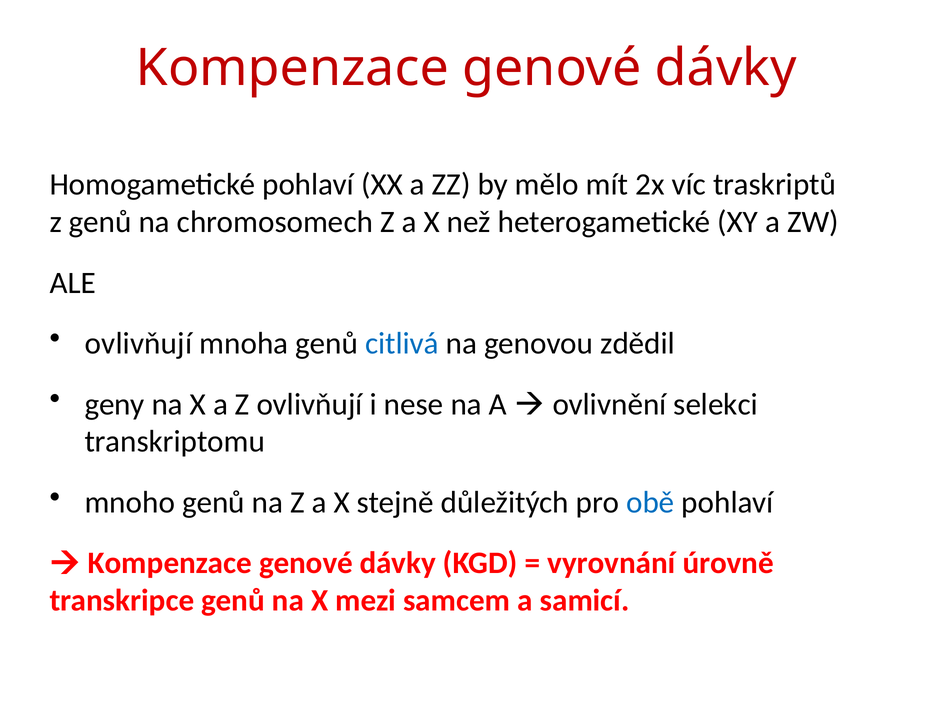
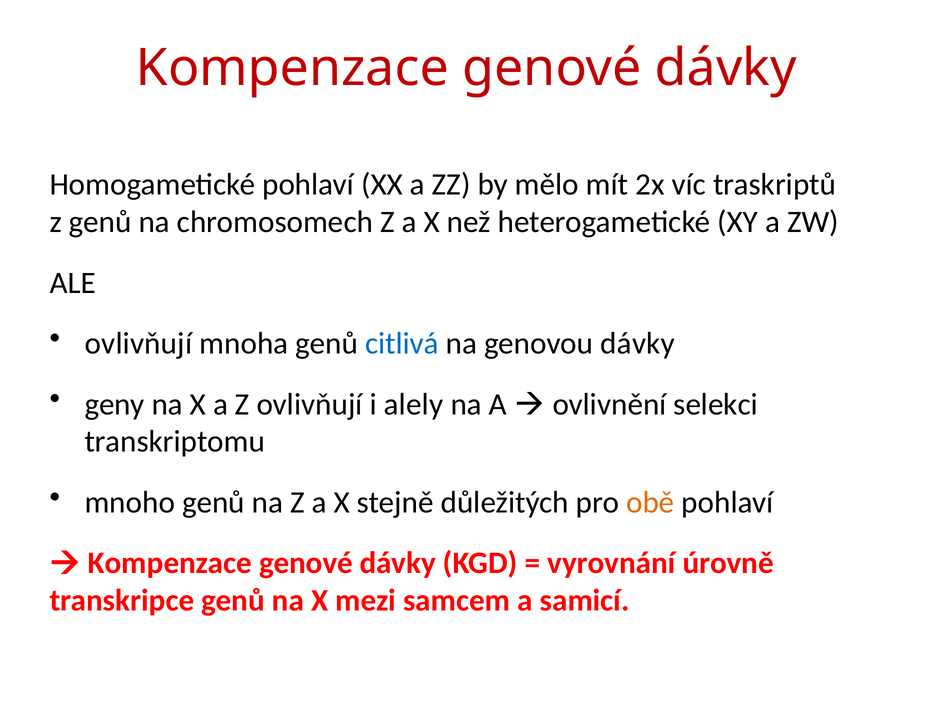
genovou zdědil: zdědil -> dávky
nese: nese -> alely
obě colour: blue -> orange
